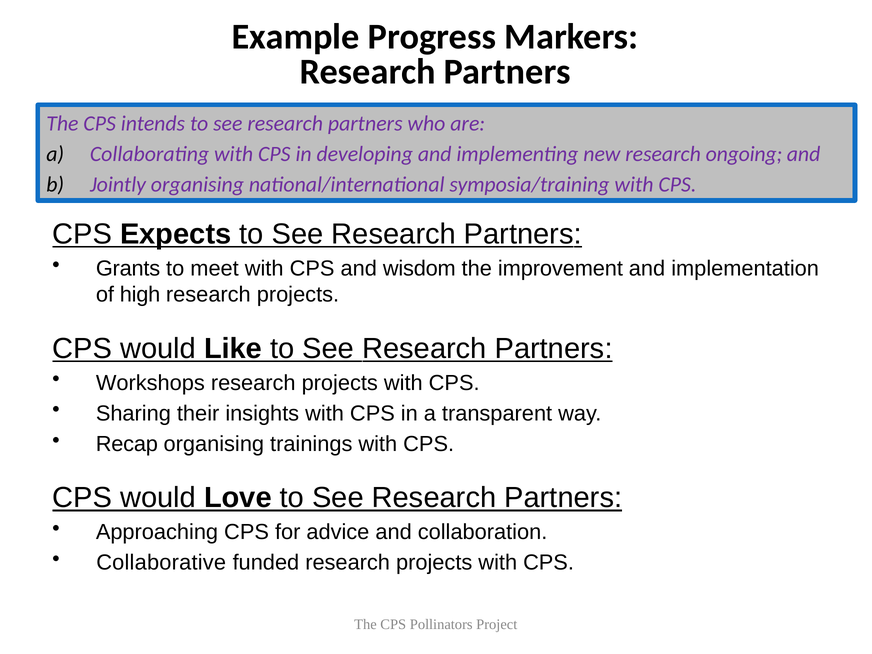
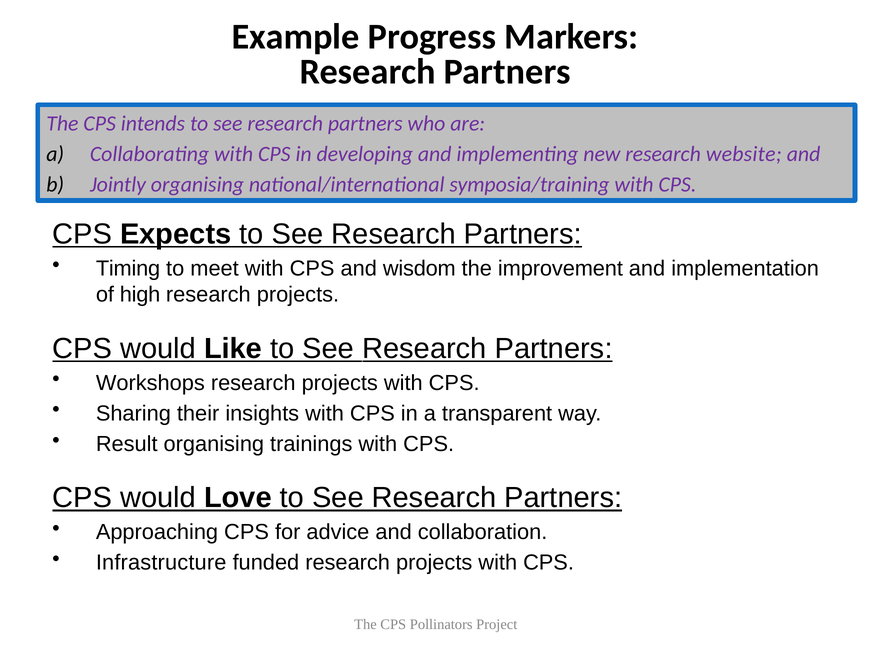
ongoing: ongoing -> website
Grants: Grants -> Timing
Recap: Recap -> Result
Collaborative: Collaborative -> Infrastructure
